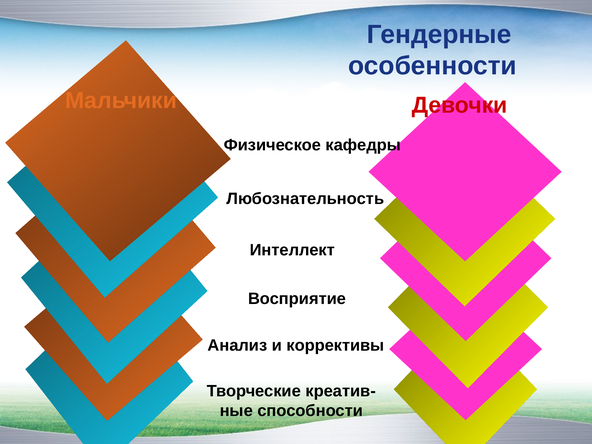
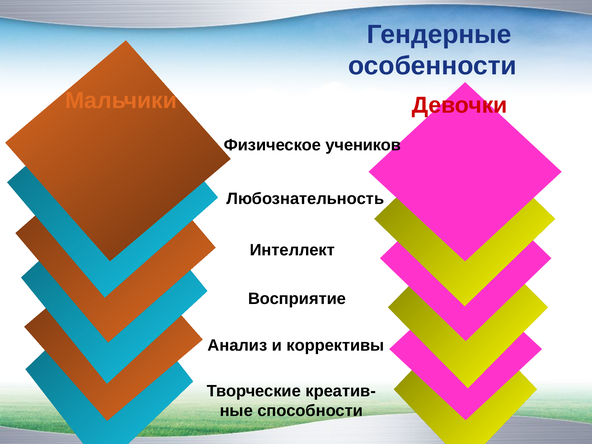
кафедры: кафедры -> учеников
